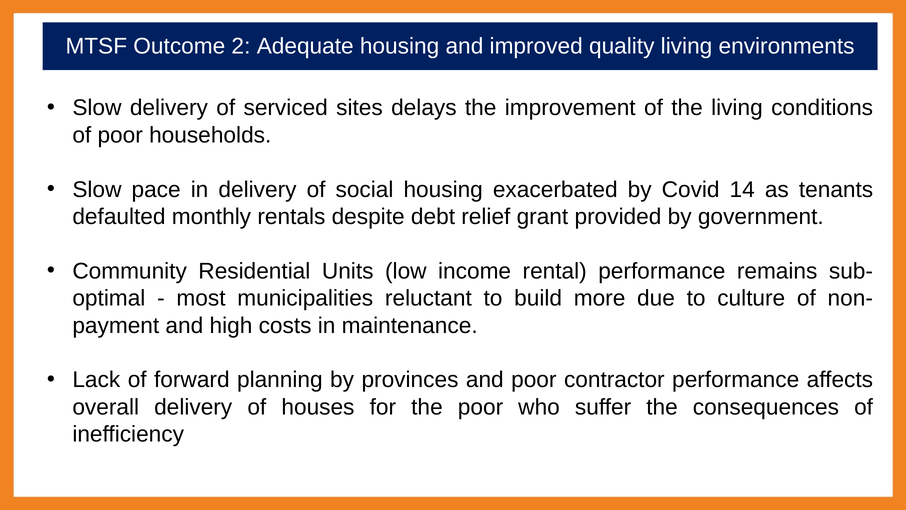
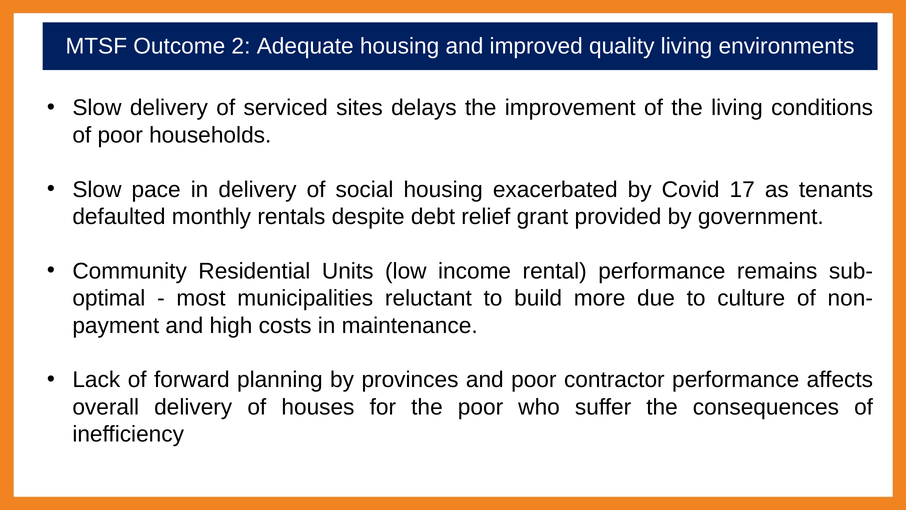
14: 14 -> 17
